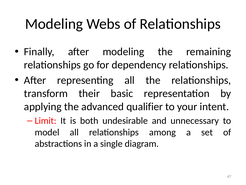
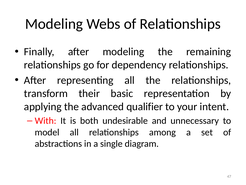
Limit: Limit -> With
